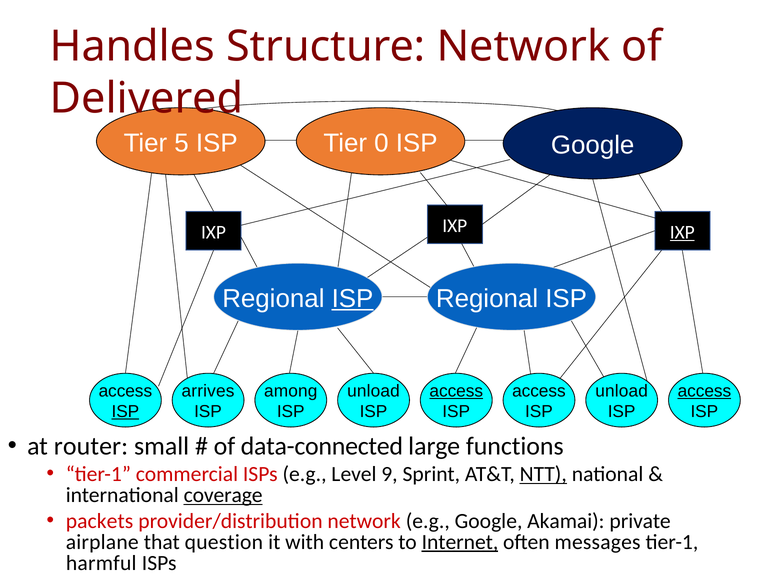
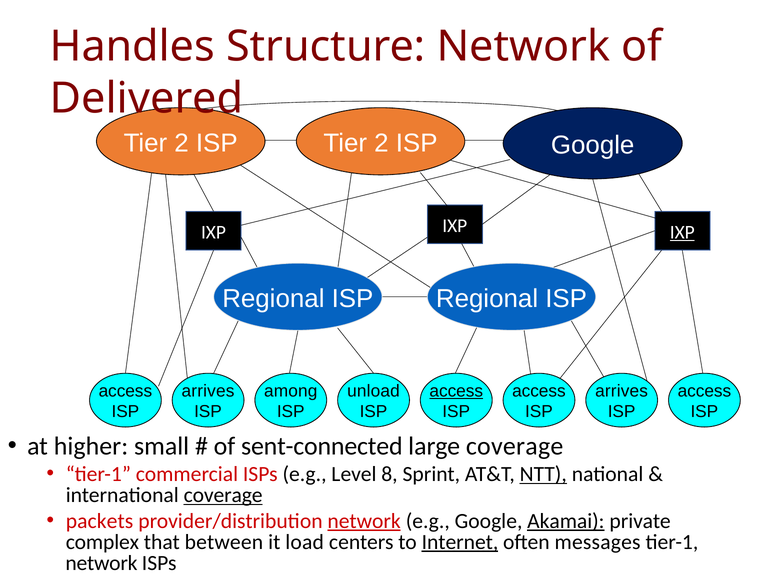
5 at (182, 143): 5 -> 2
ISP Tier 0: 0 -> 2
ISP at (353, 298) underline: present -> none
unload at (622, 391): unload -> arrives
access at (704, 391) underline: present -> none
ISP at (125, 412) underline: present -> none
router: router -> higher
data-connected: data-connected -> sent-connected
large functions: functions -> coverage
9: 9 -> 8
network at (364, 521) underline: none -> present
Akamai underline: none -> present
airplane: airplane -> complex
question: question -> between
with: with -> load
harmful at (101, 563): harmful -> network
